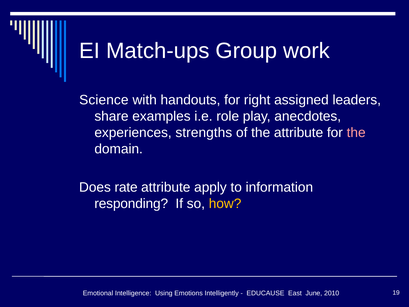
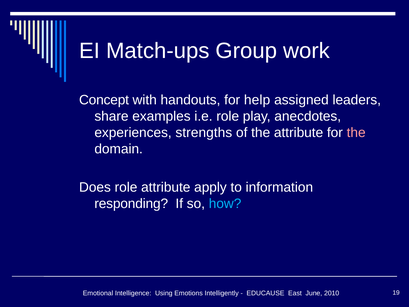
Science: Science -> Concept
right: right -> help
Does rate: rate -> role
how colour: yellow -> light blue
